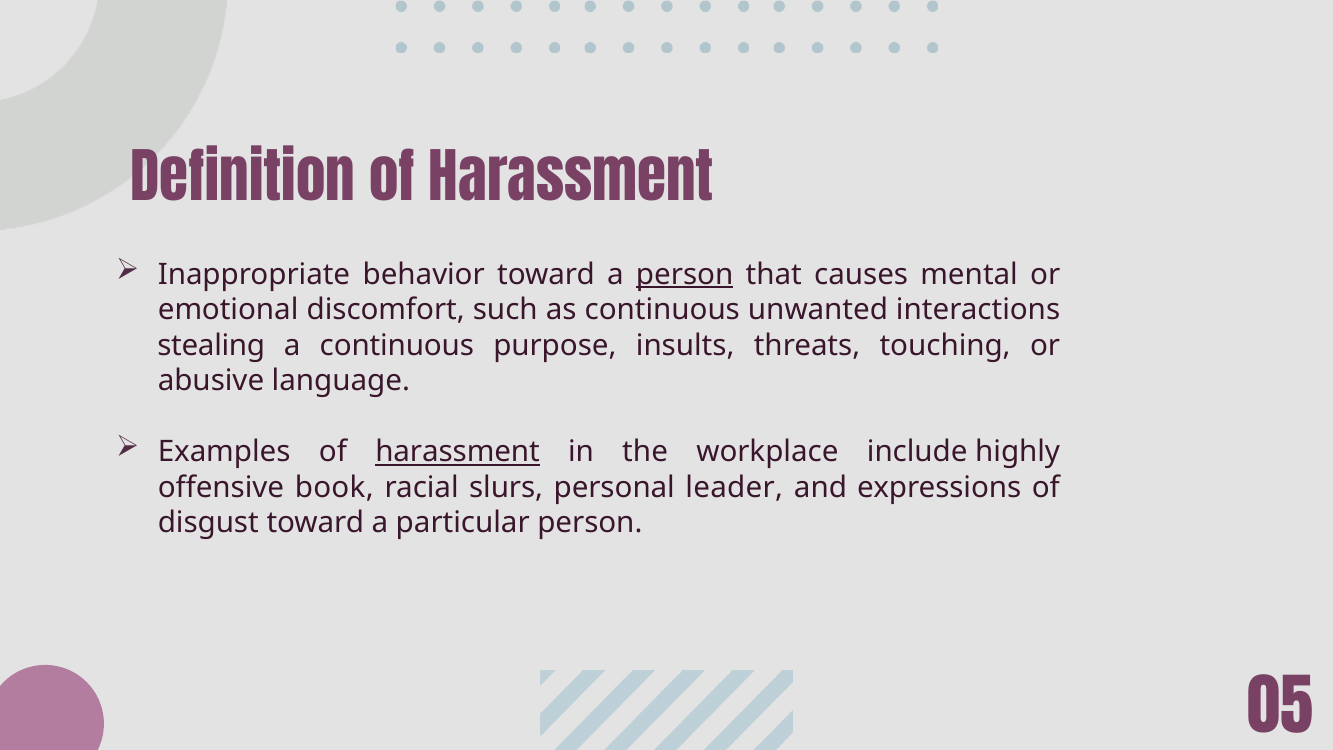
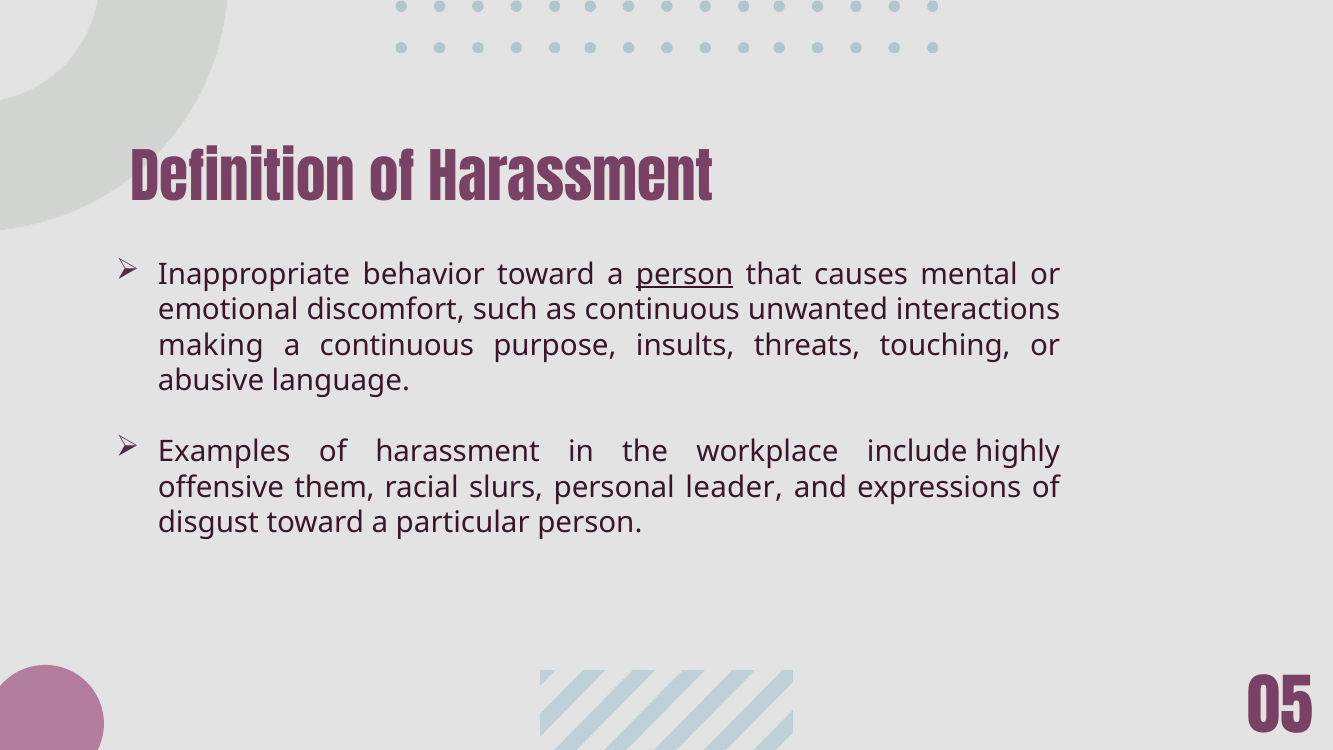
stealing: stealing -> making
harassment at (458, 452) underline: present -> none
book: book -> them
